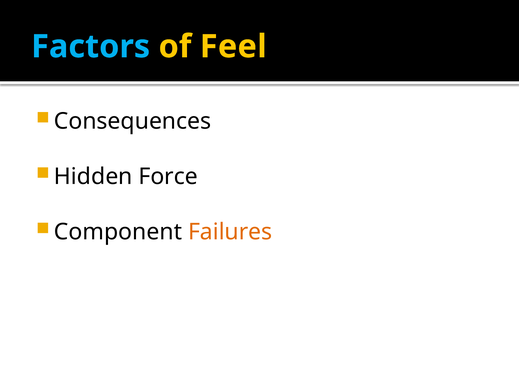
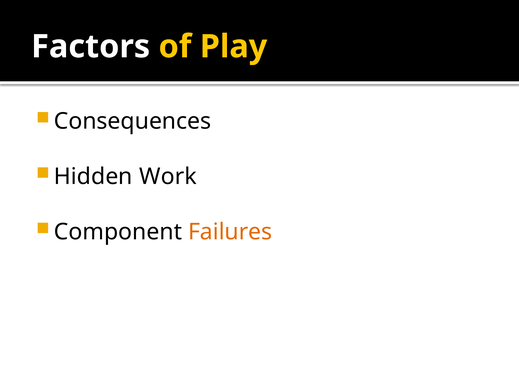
Factors colour: light blue -> white
Feel: Feel -> Play
Force: Force -> Work
